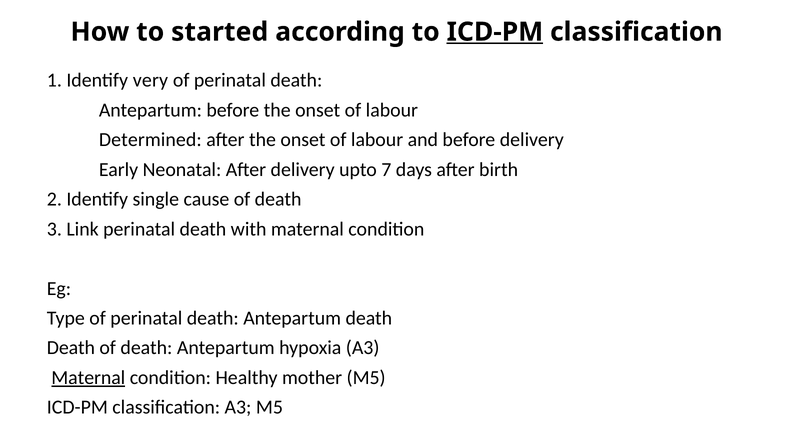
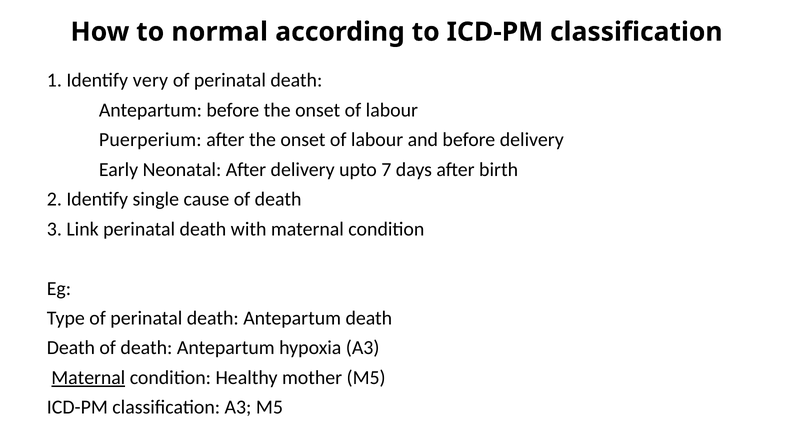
started: started -> normal
ICD-PM at (495, 32) underline: present -> none
Determined: Determined -> Puerperium
